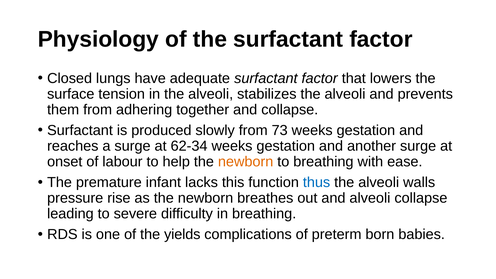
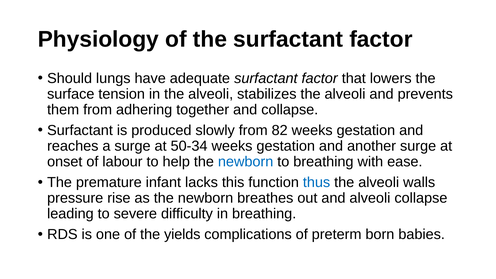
Closed: Closed -> Should
73: 73 -> 82
62-34: 62-34 -> 50-34
newborn at (246, 162) colour: orange -> blue
